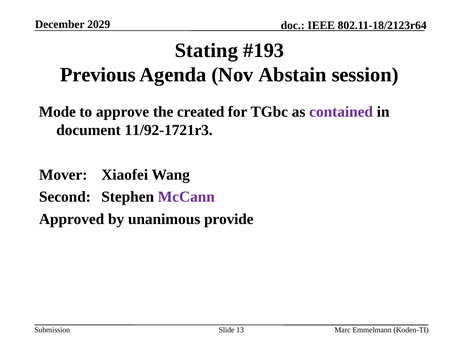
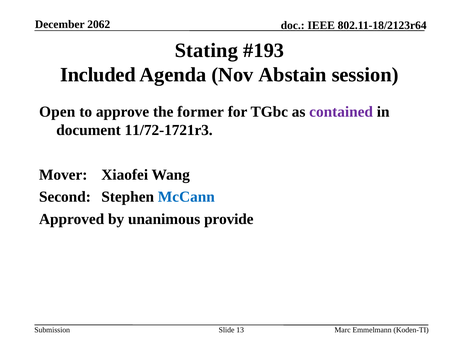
2029: 2029 -> 2062
Previous: Previous -> Included
Mode: Mode -> Open
created: created -> former
11/92-1721r3: 11/92-1721r3 -> 11/72-1721r3
McCann colour: purple -> blue
